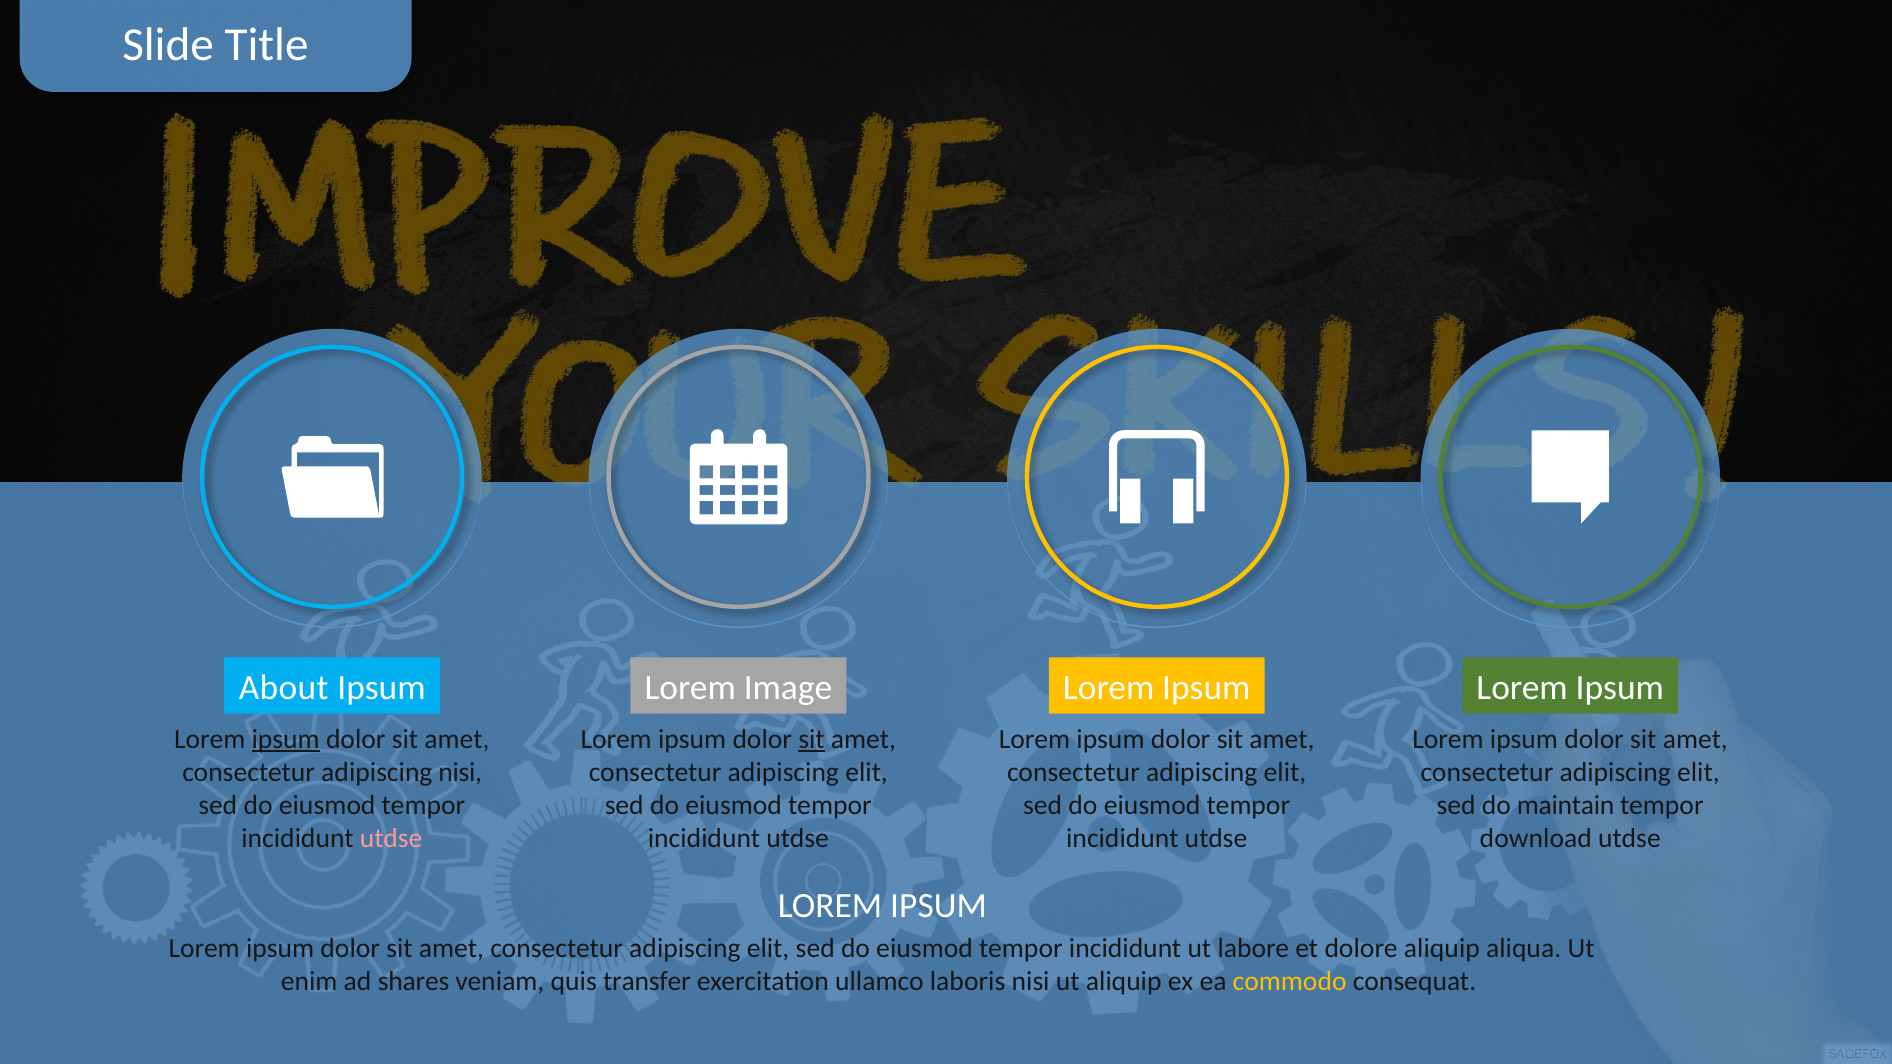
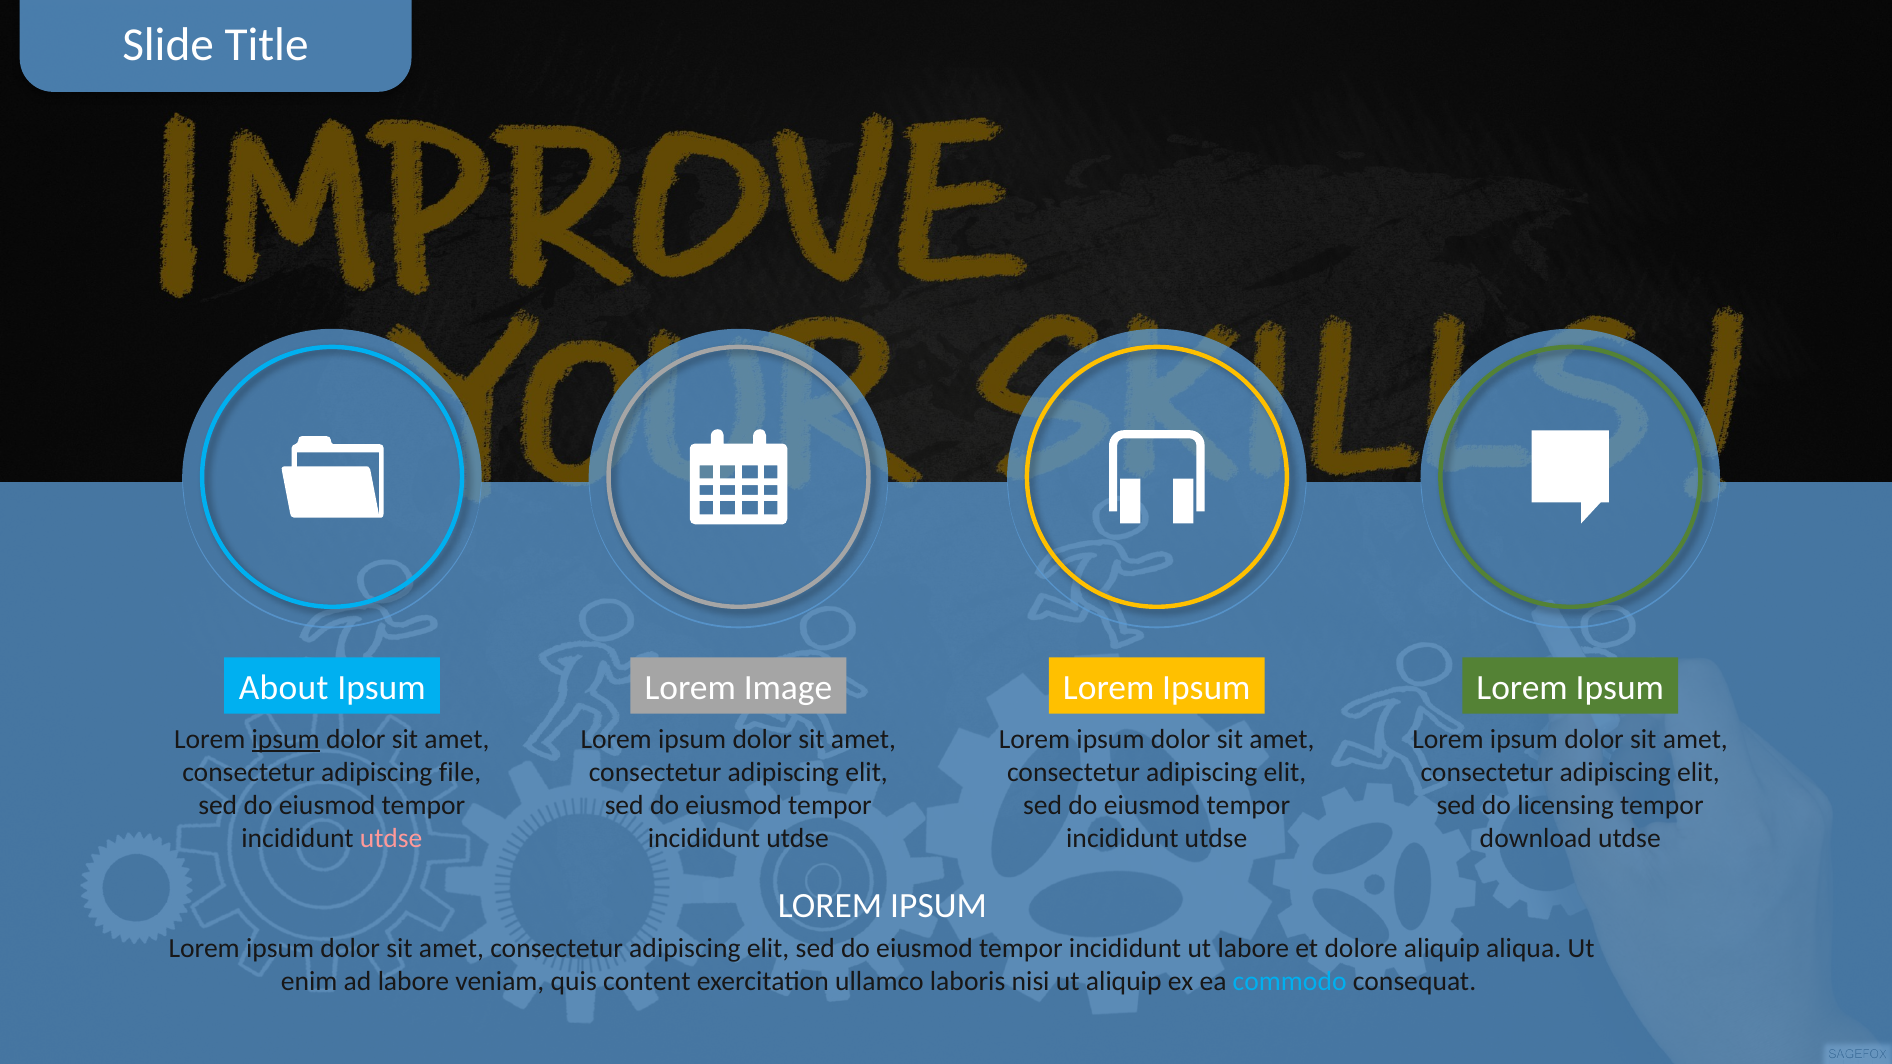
sit at (812, 739) underline: present -> none
adipiscing nisi: nisi -> file
maintain: maintain -> licensing
ad shares: shares -> labore
transfer: transfer -> content
commodo colour: yellow -> light blue
